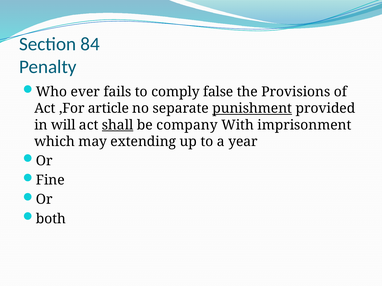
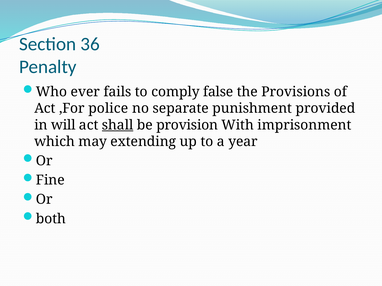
84: 84 -> 36
article: article -> police
punishment underline: present -> none
company: company -> provision
